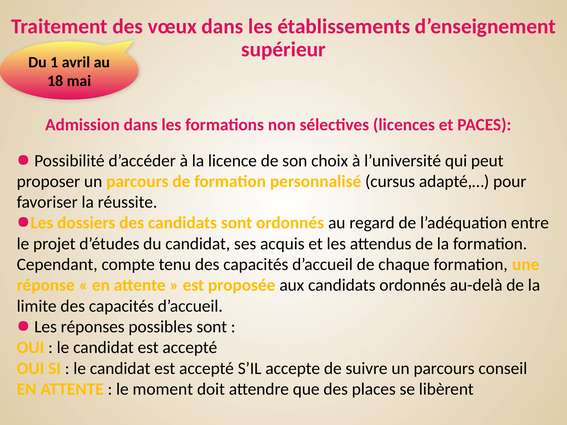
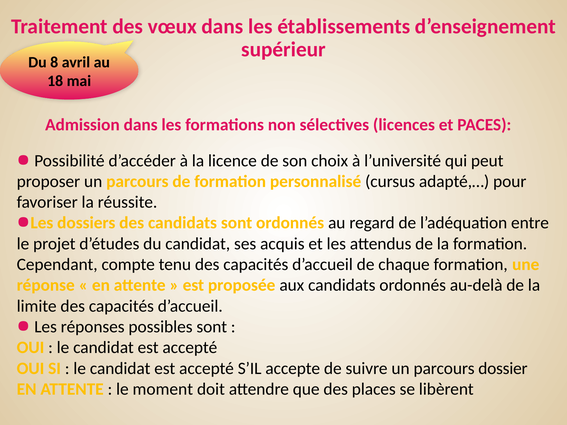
1: 1 -> 8
conseil: conseil -> dossier
